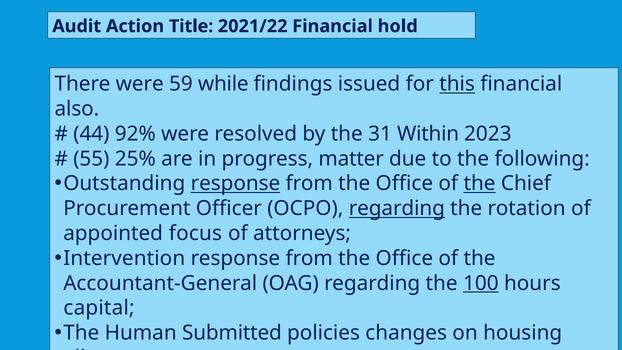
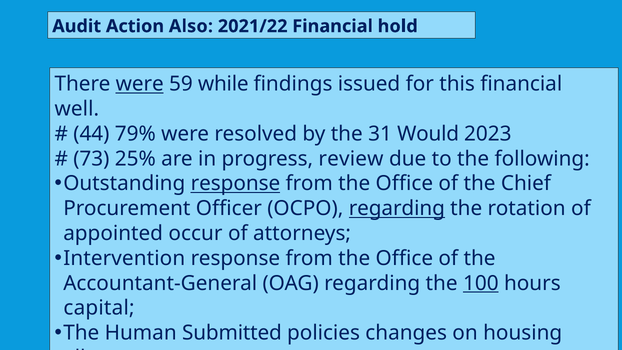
Title: Title -> Also
were at (140, 84) underline: none -> present
this underline: present -> none
also: also -> well
92%: 92% -> 79%
Within: Within -> Would
55: 55 -> 73
matter: matter -> review
the at (480, 184) underline: present -> none
focus: focus -> occur
